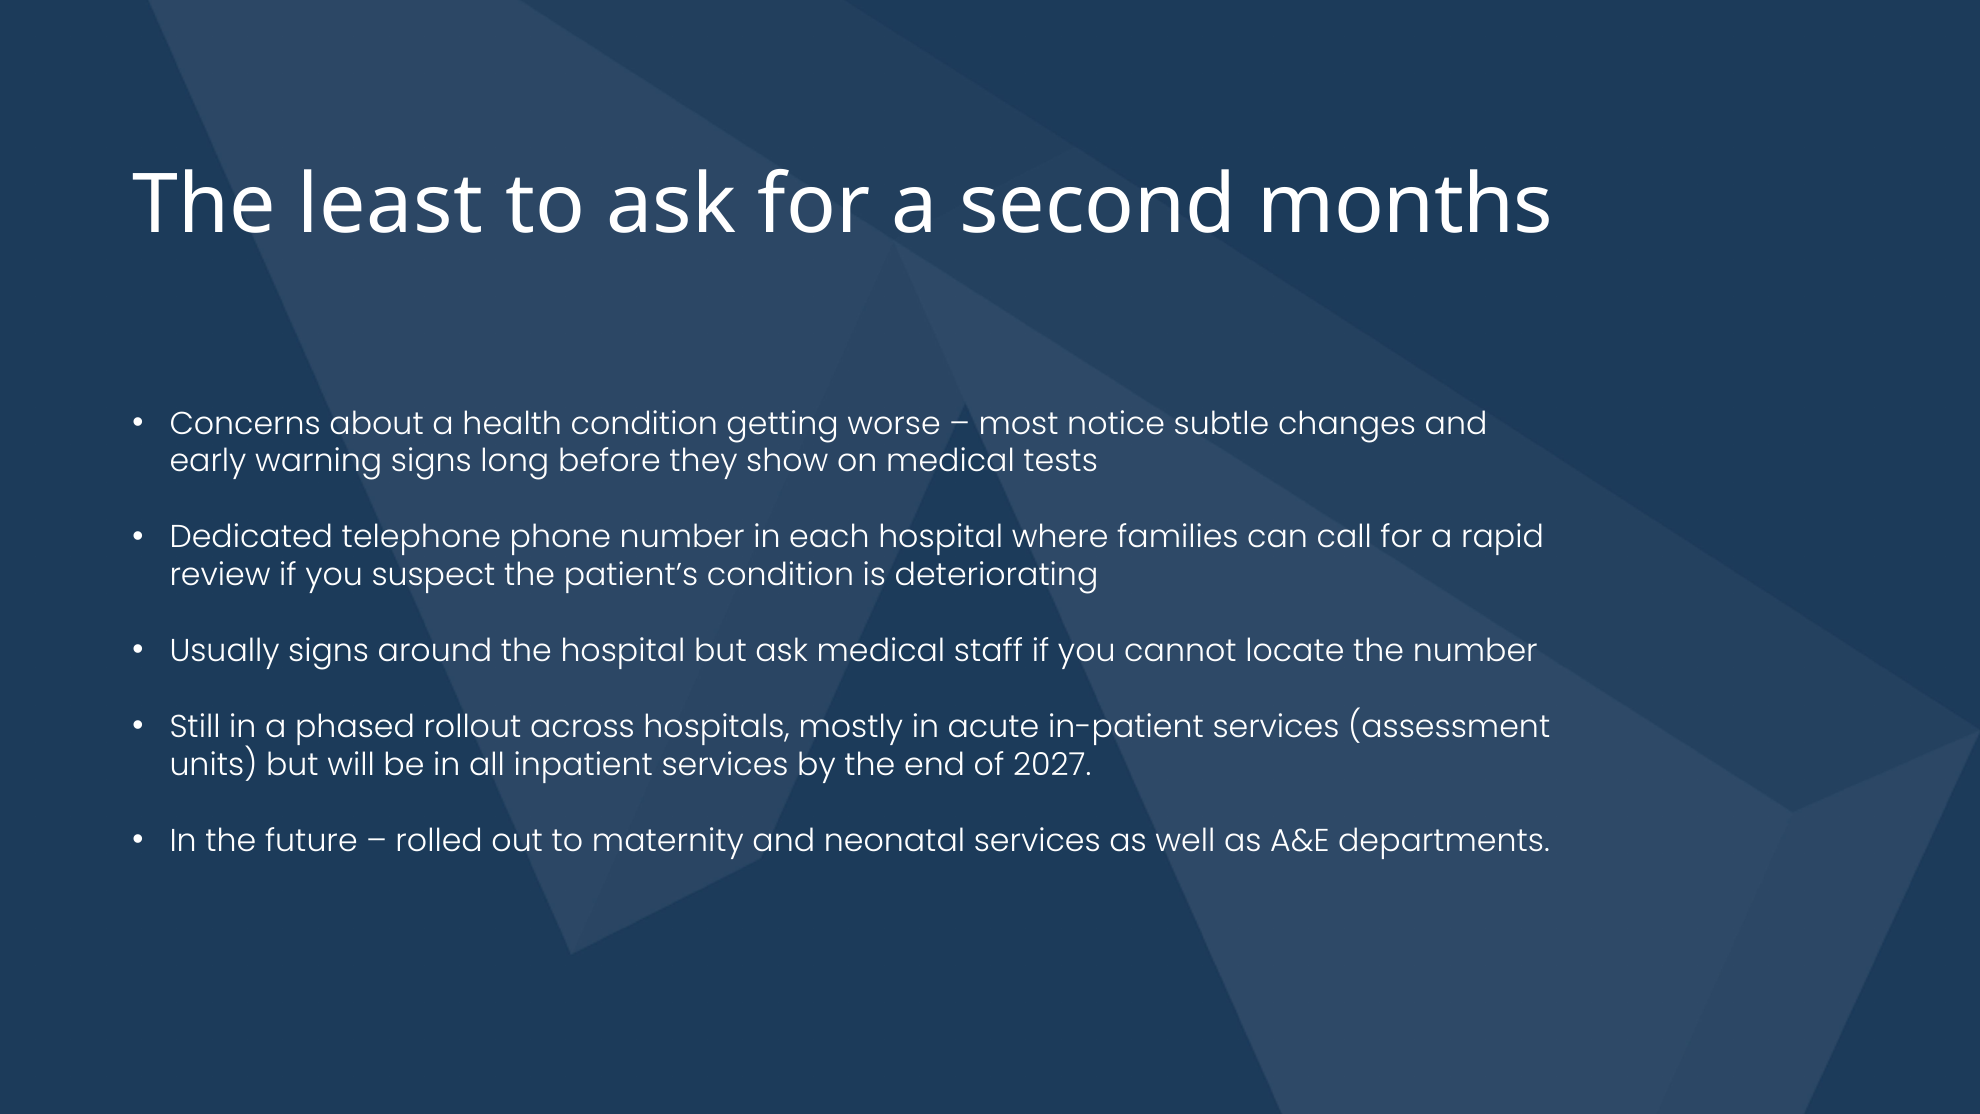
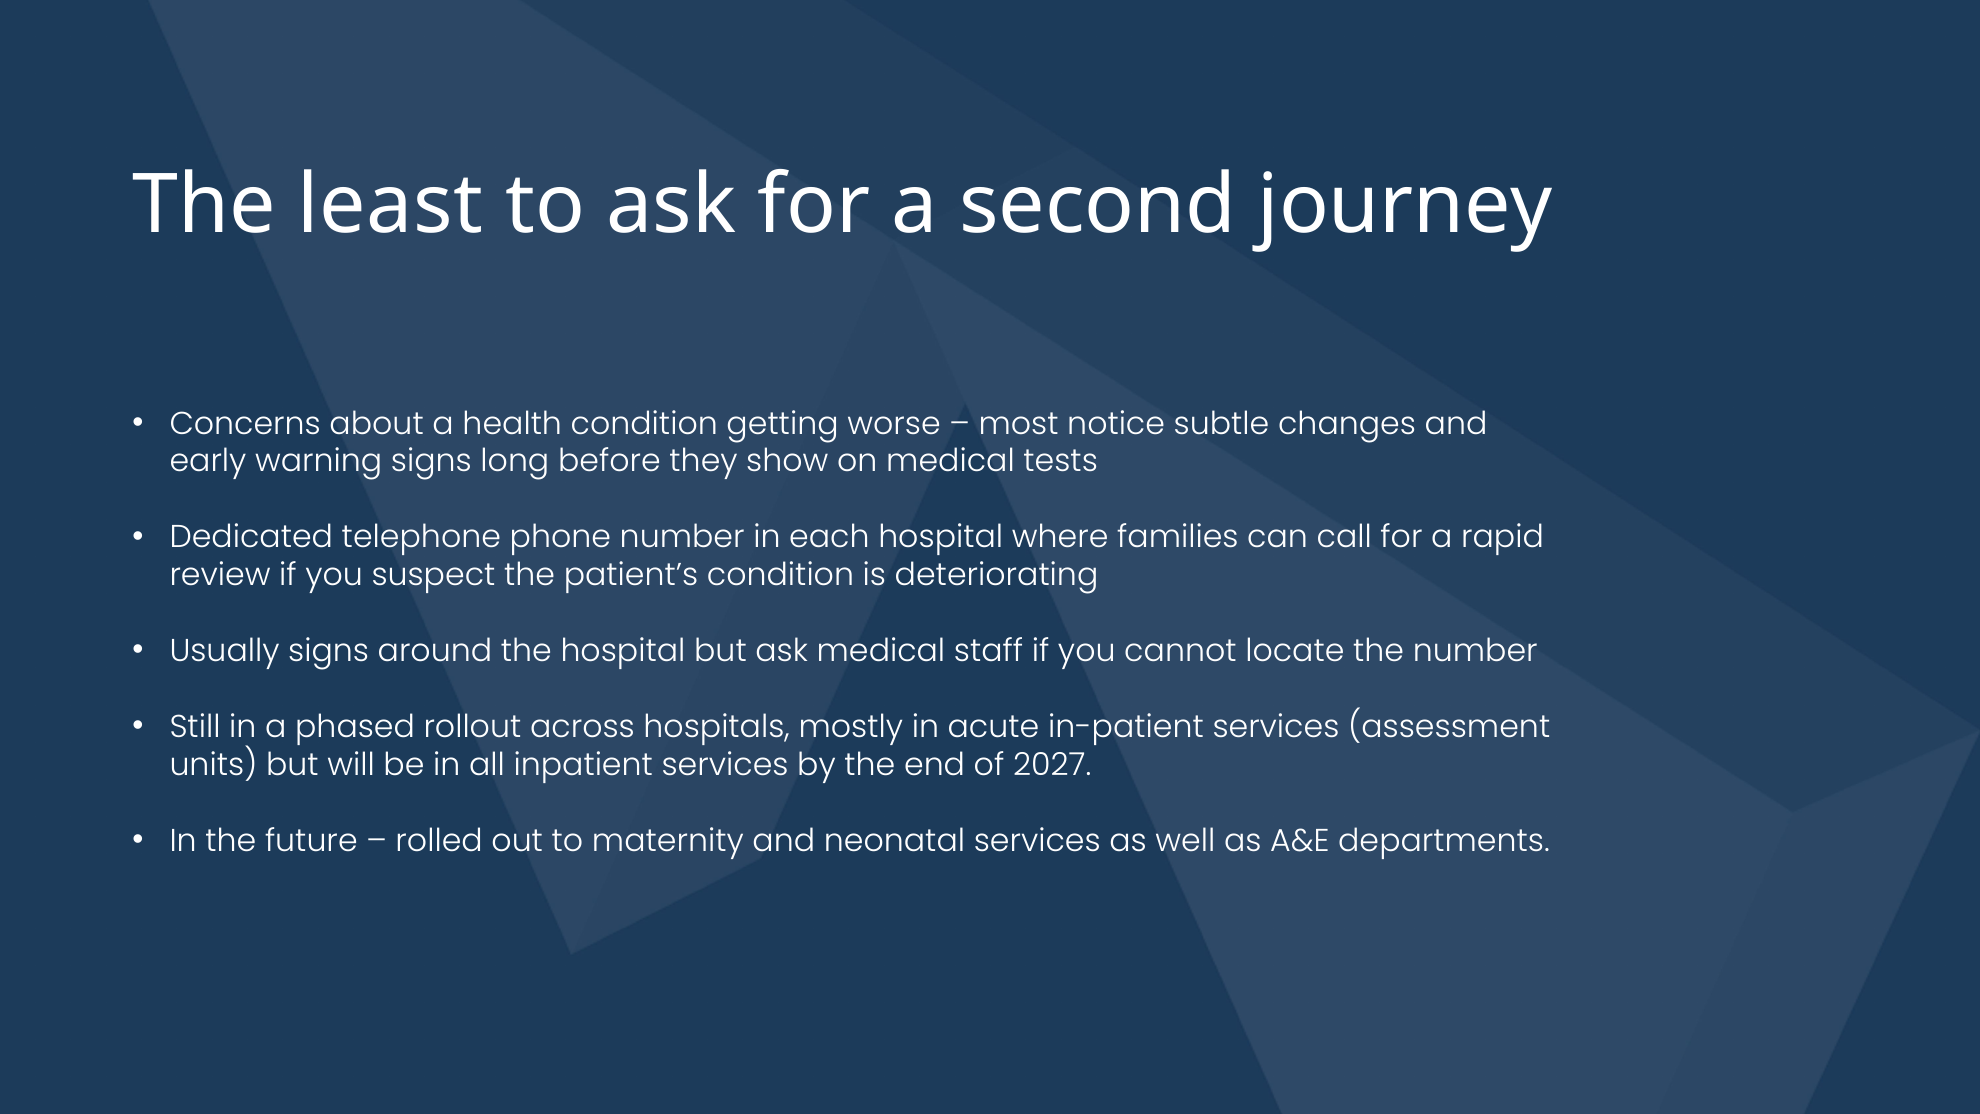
months: months -> journey
